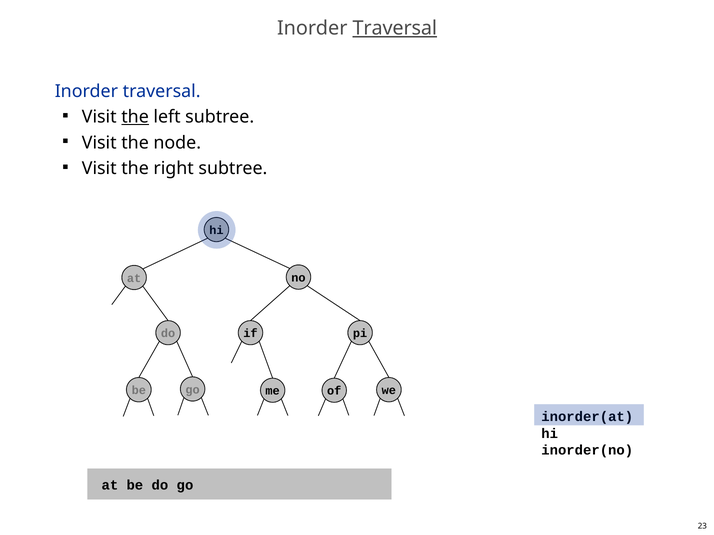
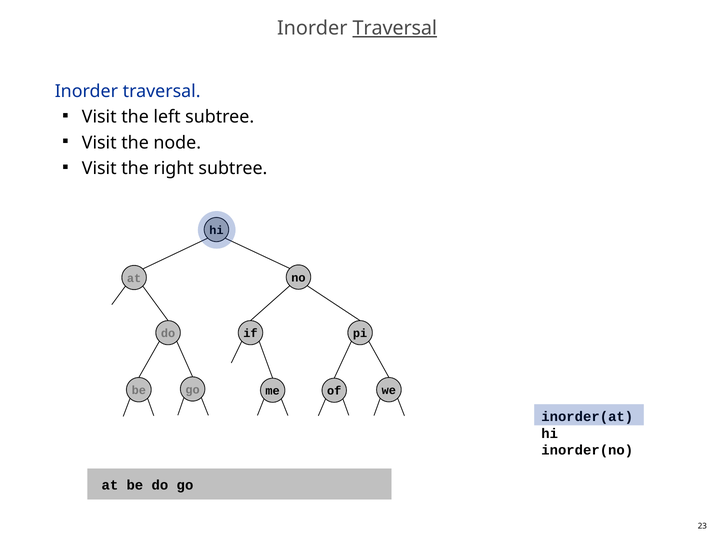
the at (135, 117) underline: present -> none
